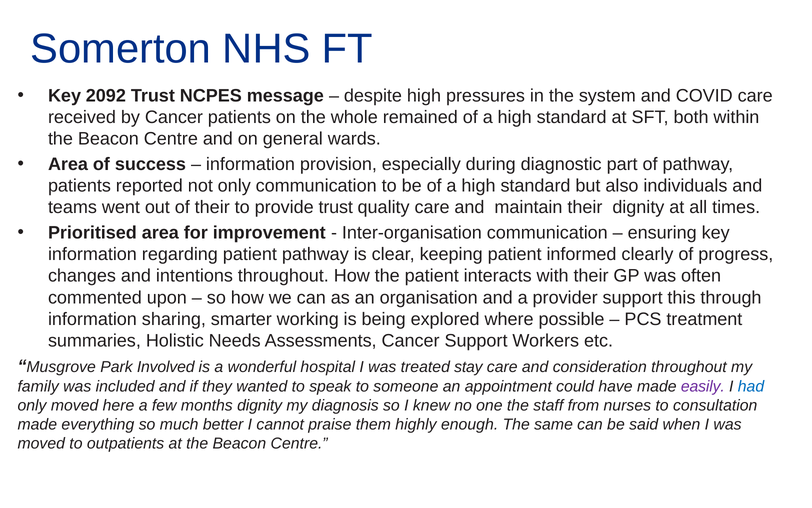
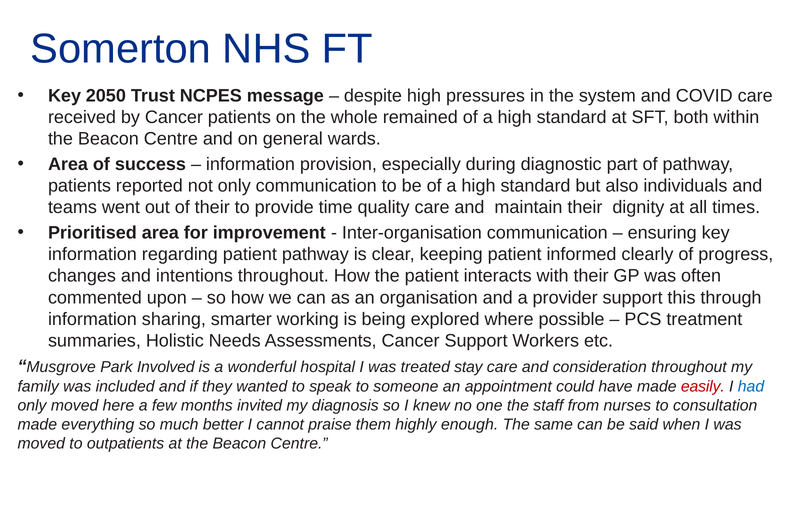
2092: 2092 -> 2050
provide trust: trust -> time
easily colour: purple -> red
months dignity: dignity -> invited
